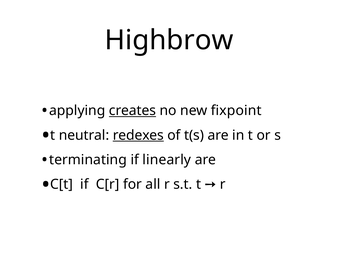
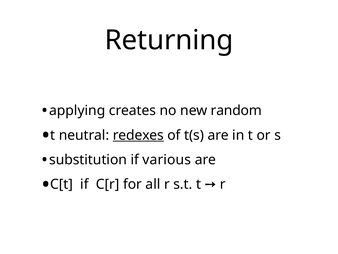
Highbrow: Highbrow -> Returning
creates underline: present -> none
fixpoint: fixpoint -> random
terminating: terminating -> substitution
linearly: linearly -> various
